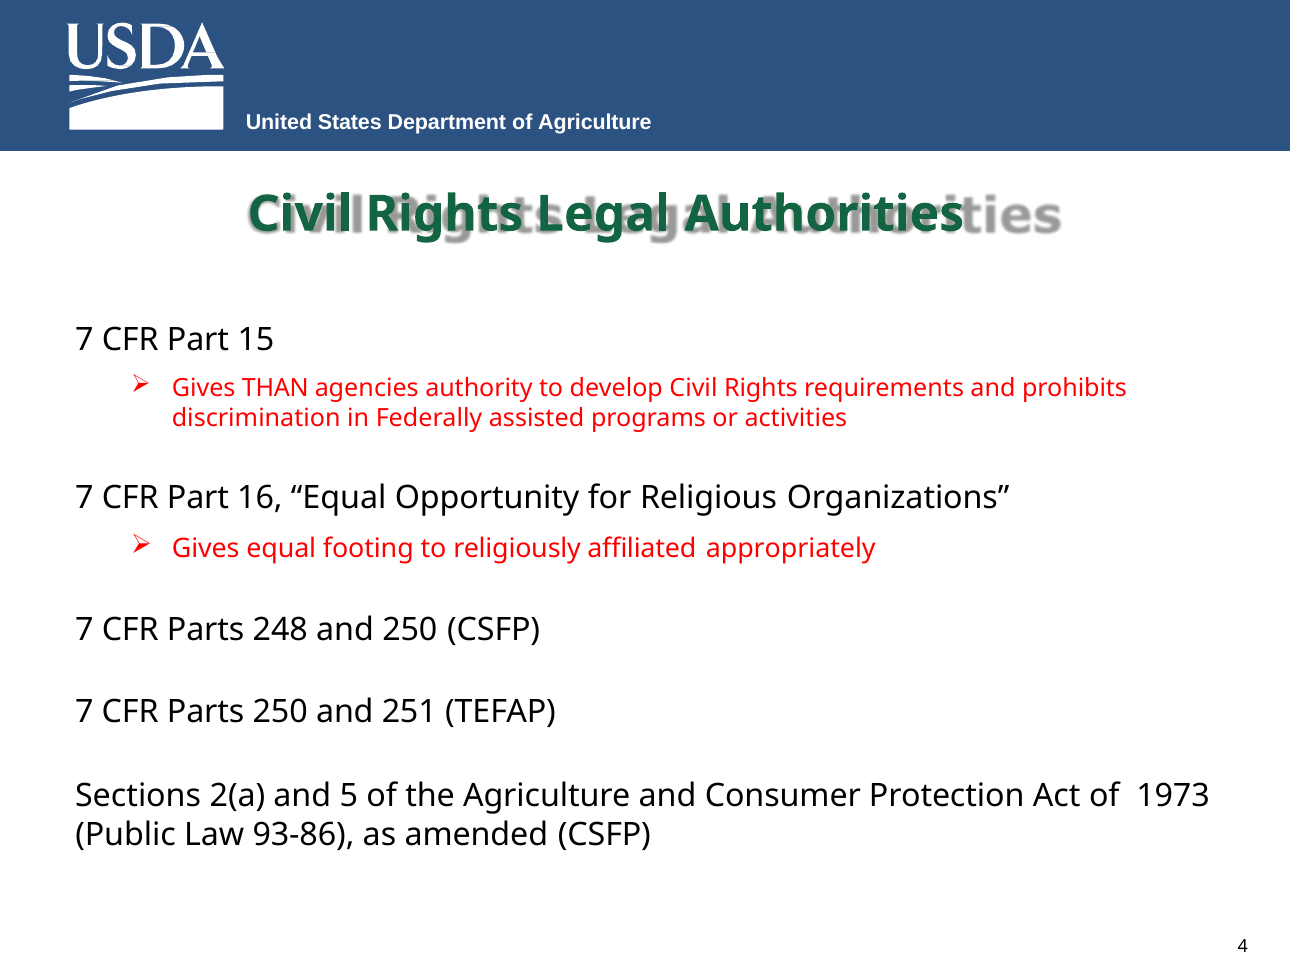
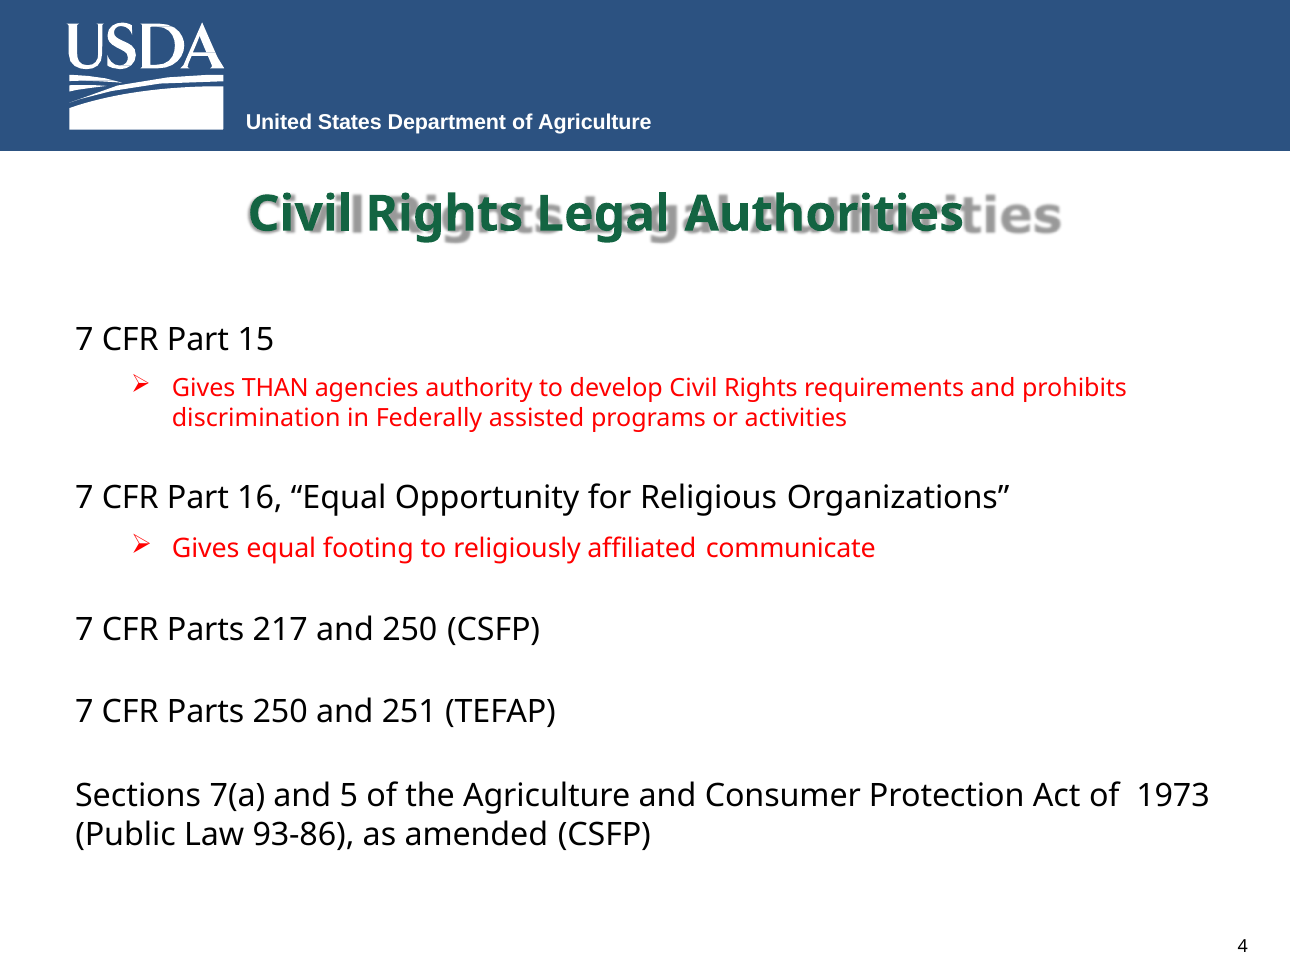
appropriately: appropriately -> communicate
248: 248 -> 217
2(a: 2(a -> 7(a
